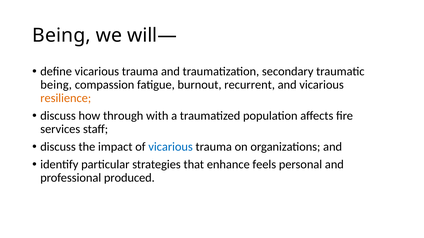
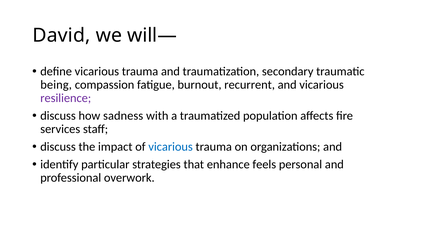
Being at (61, 36): Being -> David
resilience colour: orange -> purple
through: through -> sadness
produced: produced -> overwork
